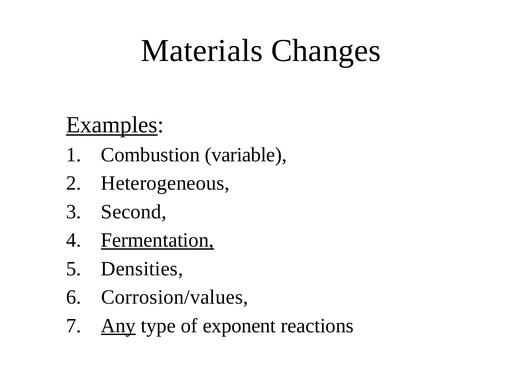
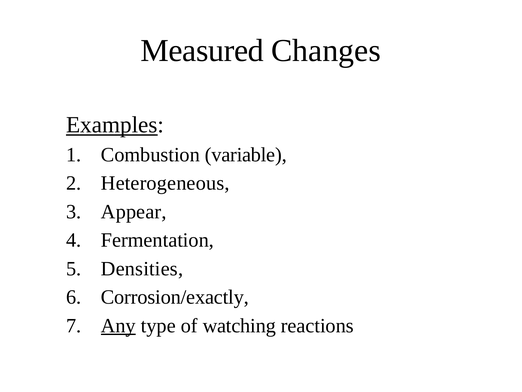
Materials: Materials -> Measured
Second: Second -> Appear
Fermentation underline: present -> none
Corrosion/values: Corrosion/values -> Corrosion/exactly
exponent: exponent -> watching
